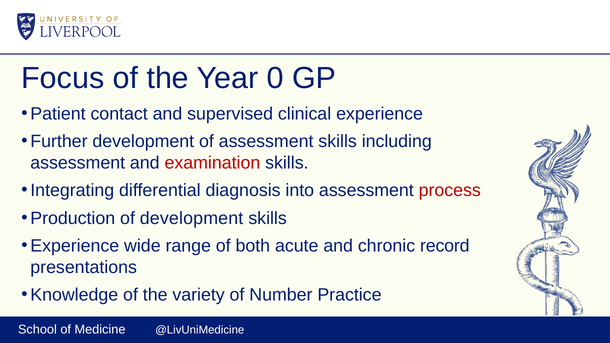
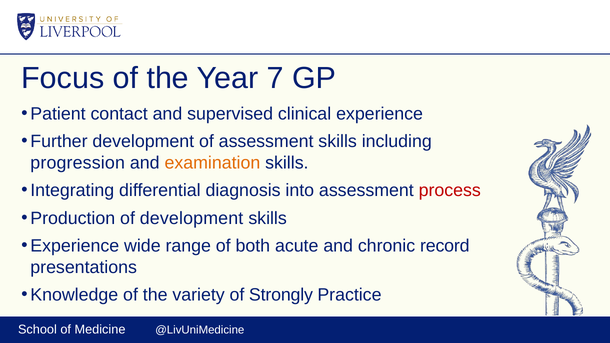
0: 0 -> 7
assessment at (78, 163): assessment -> progression
examination colour: red -> orange
Number: Number -> Strongly
